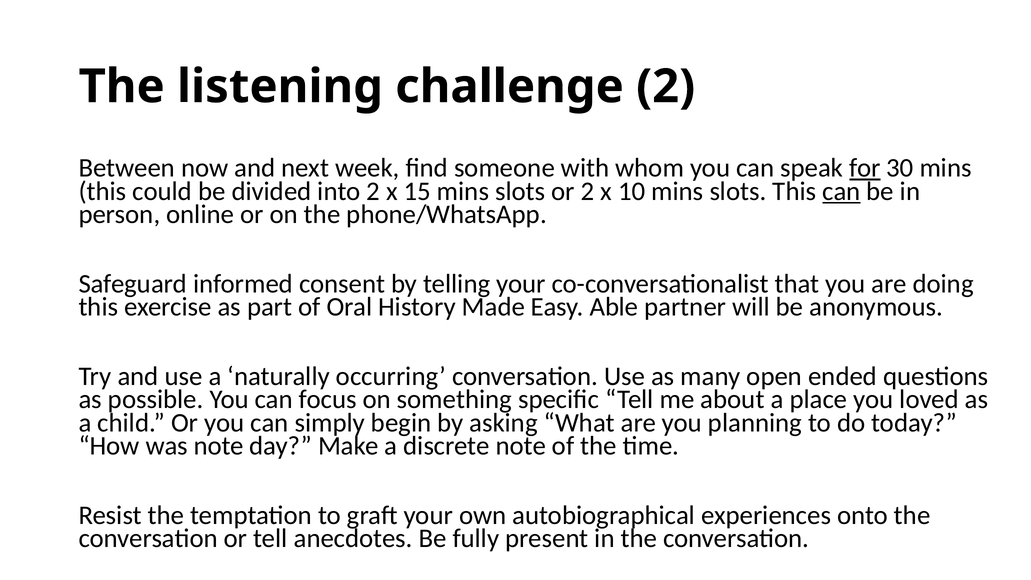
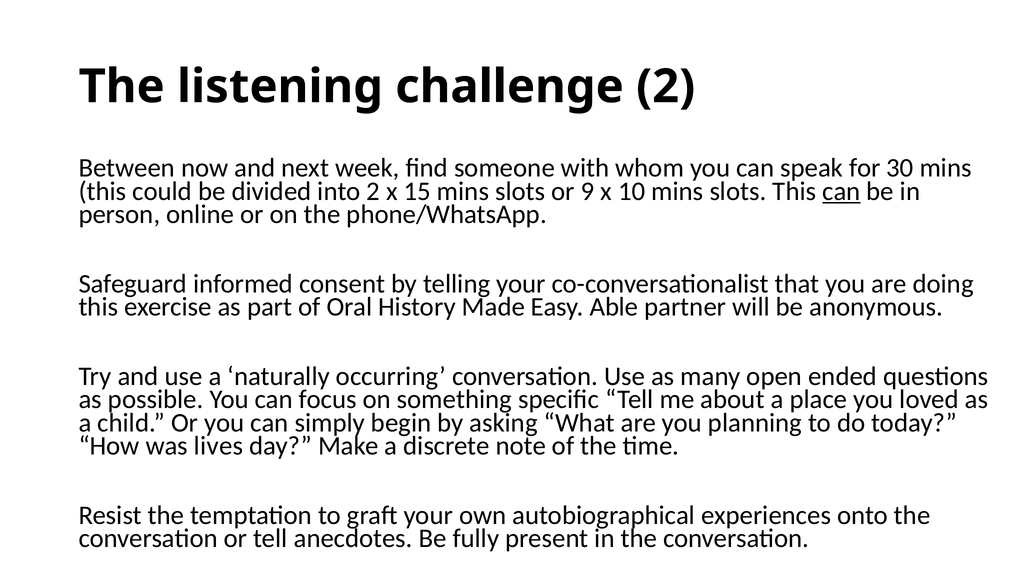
for underline: present -> none
or 2: 2 -> 9
was note: note -> lives
